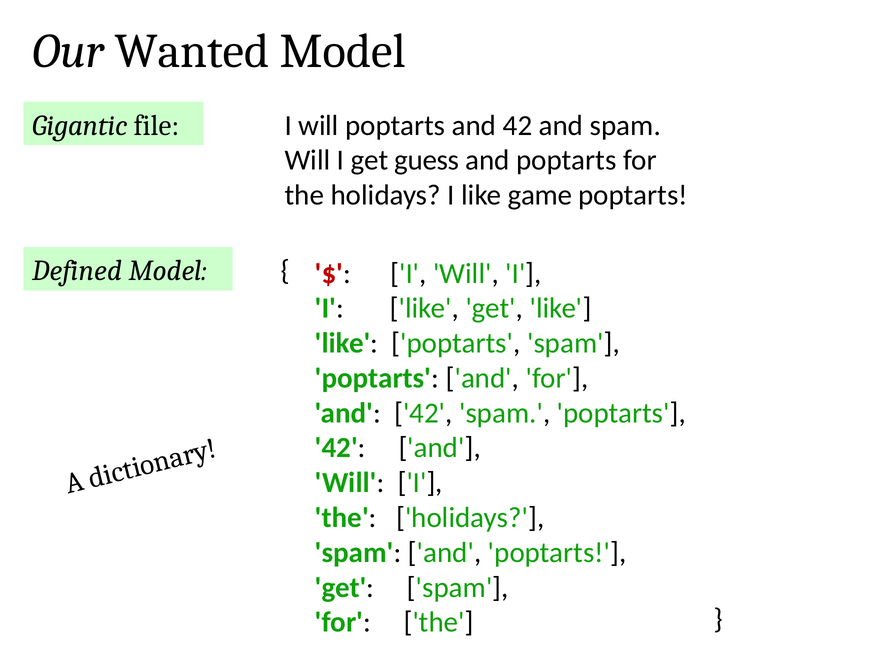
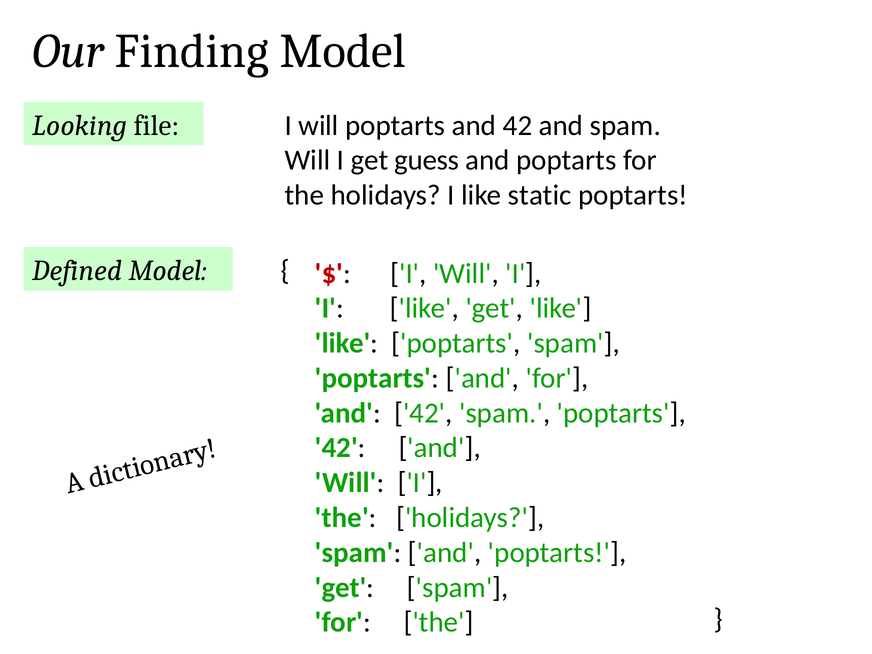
Wanted: Wanted -> Finding
Gigantic: Gigantic -> Looking
game: game -> static
